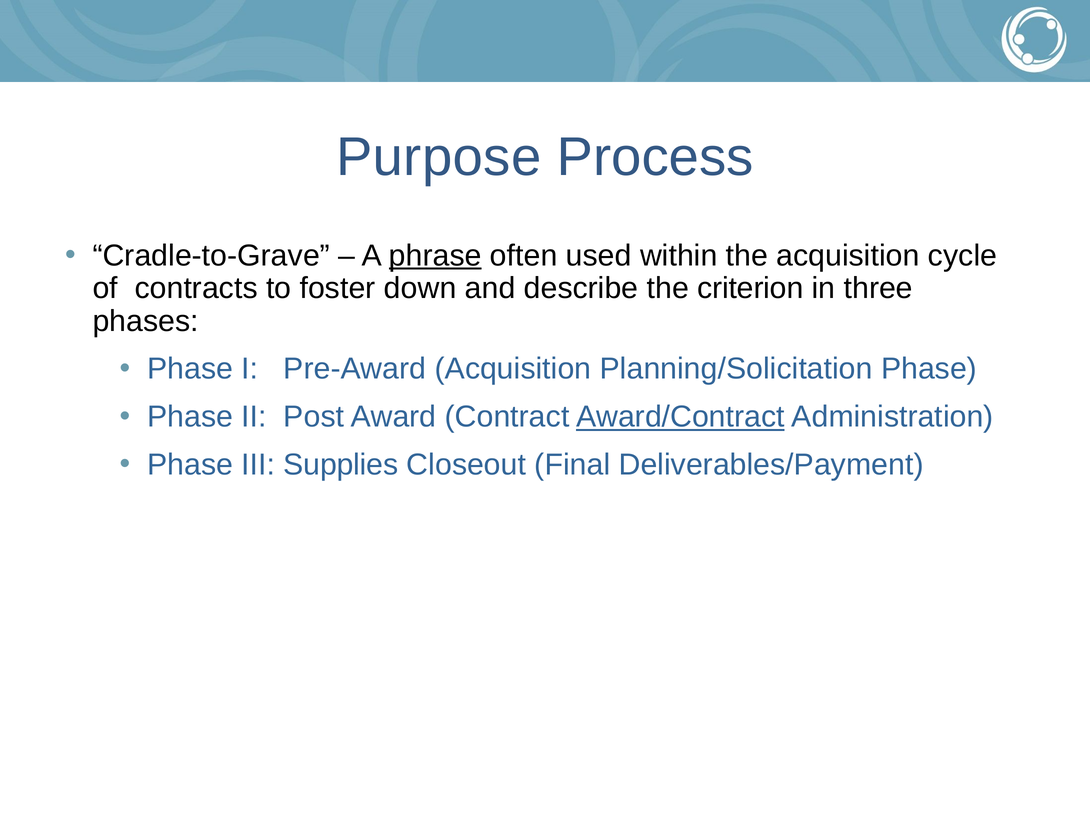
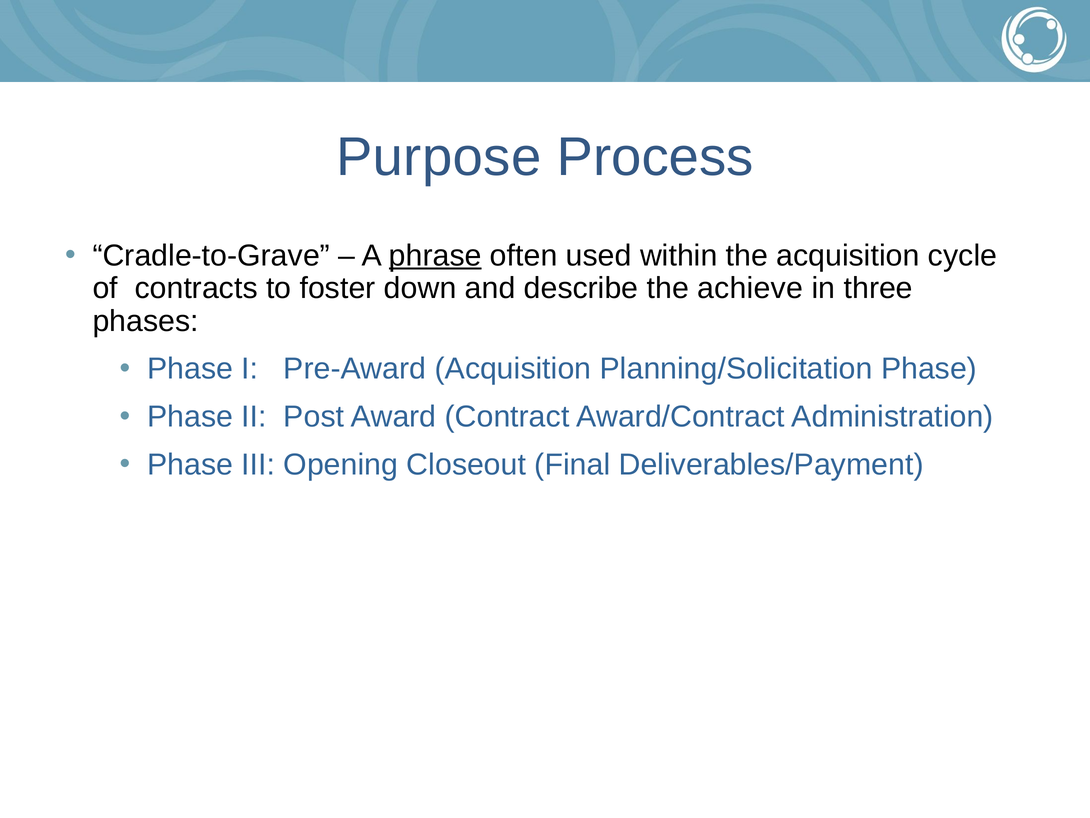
criterion: criterion -> achieve
Award/Contract underline: present -> none
Supplies: Supplies -> Opening
